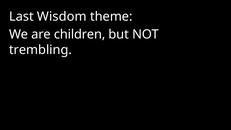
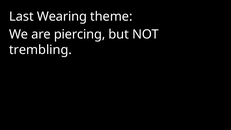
Wisdom: Wisdom -> Wearing
children: children -> piercing
